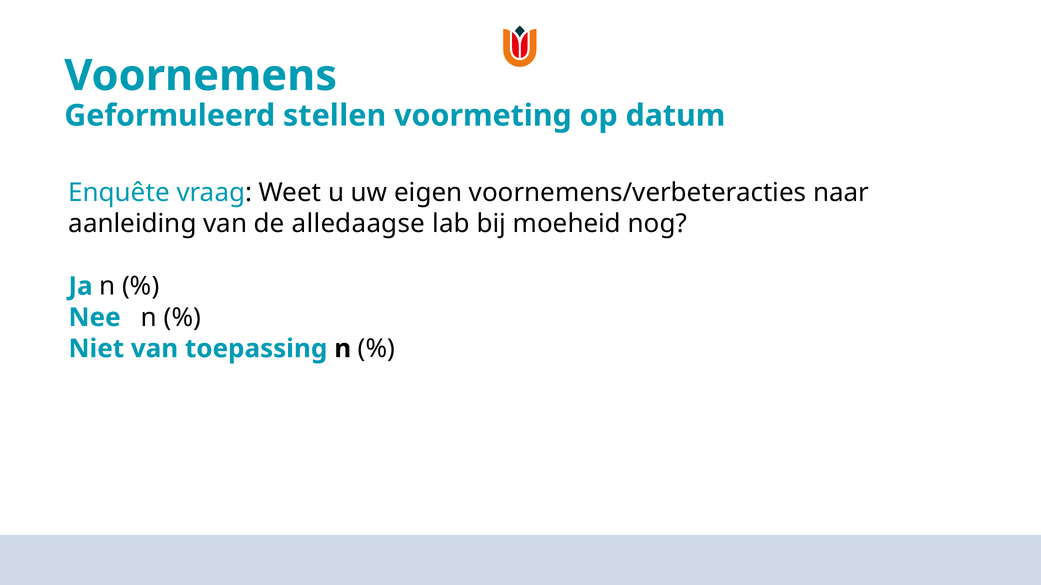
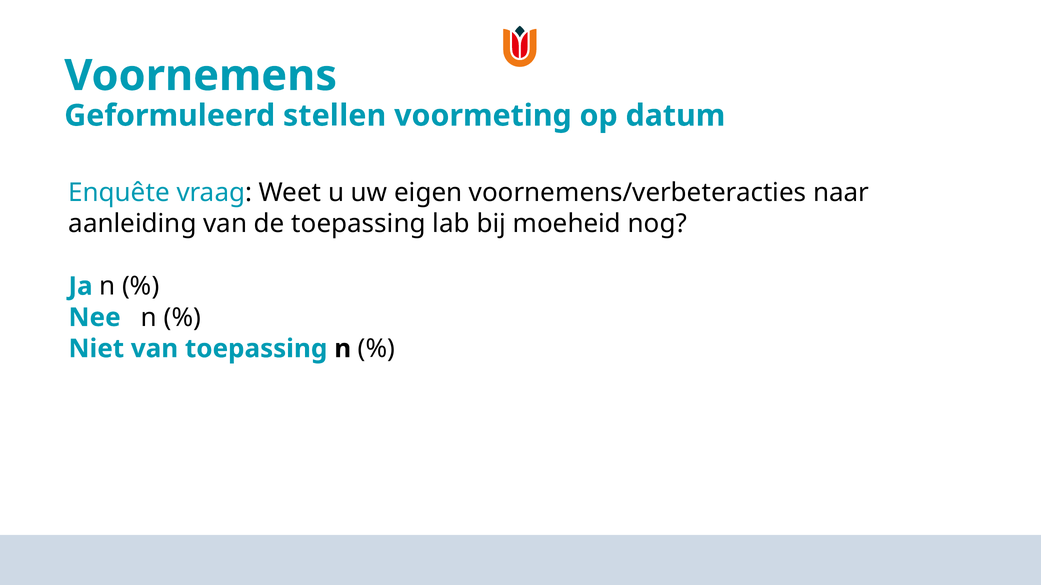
de alledaagse: alledaagse -> toepassing
